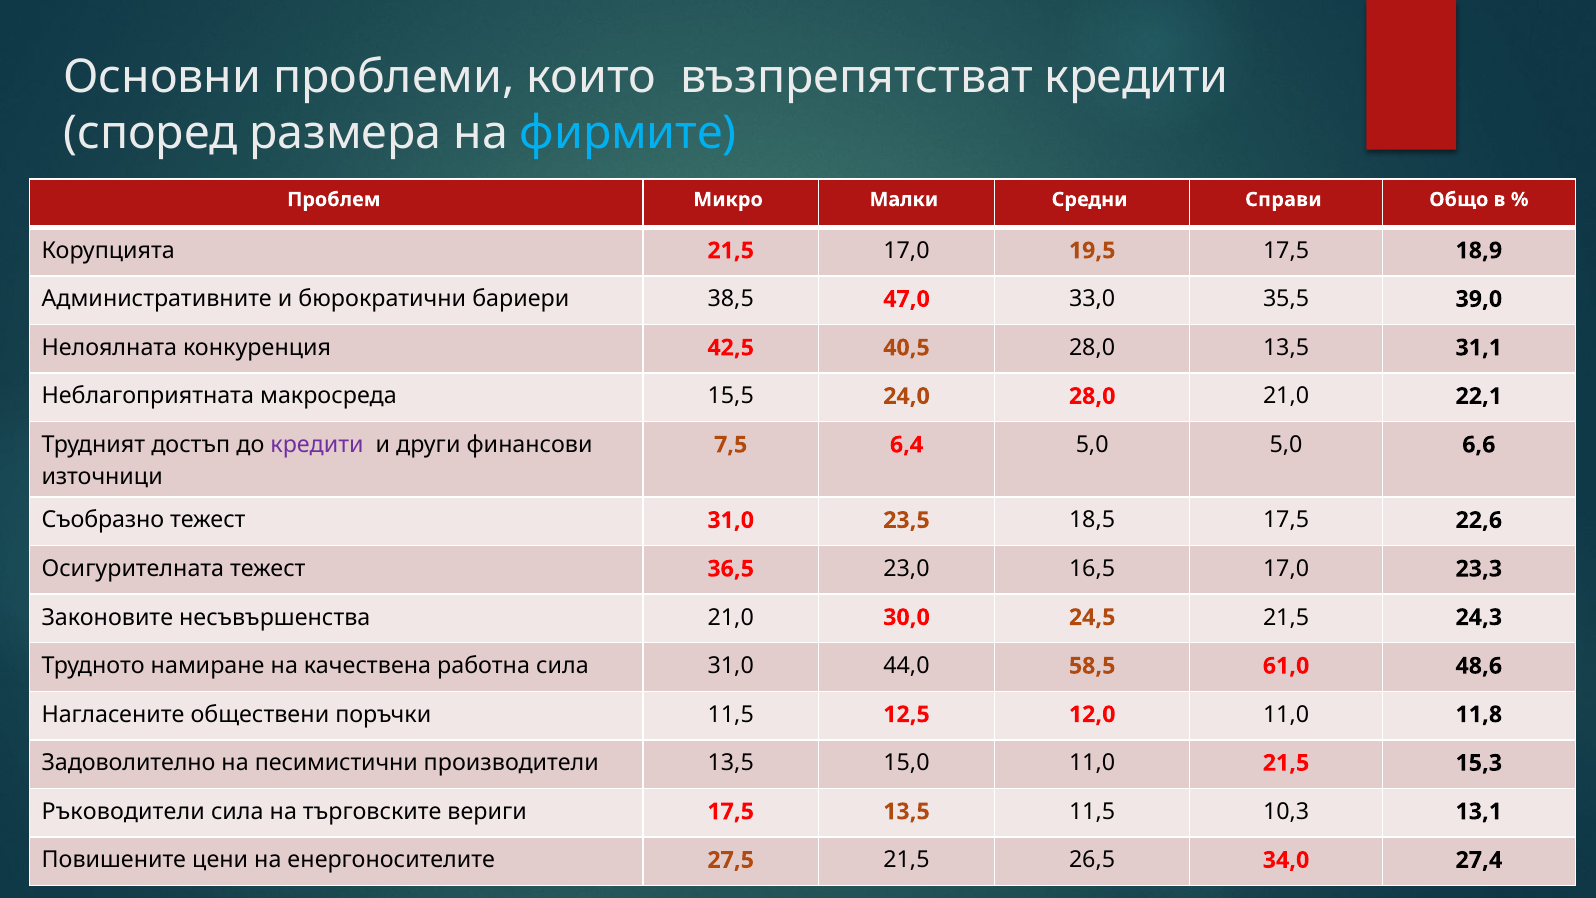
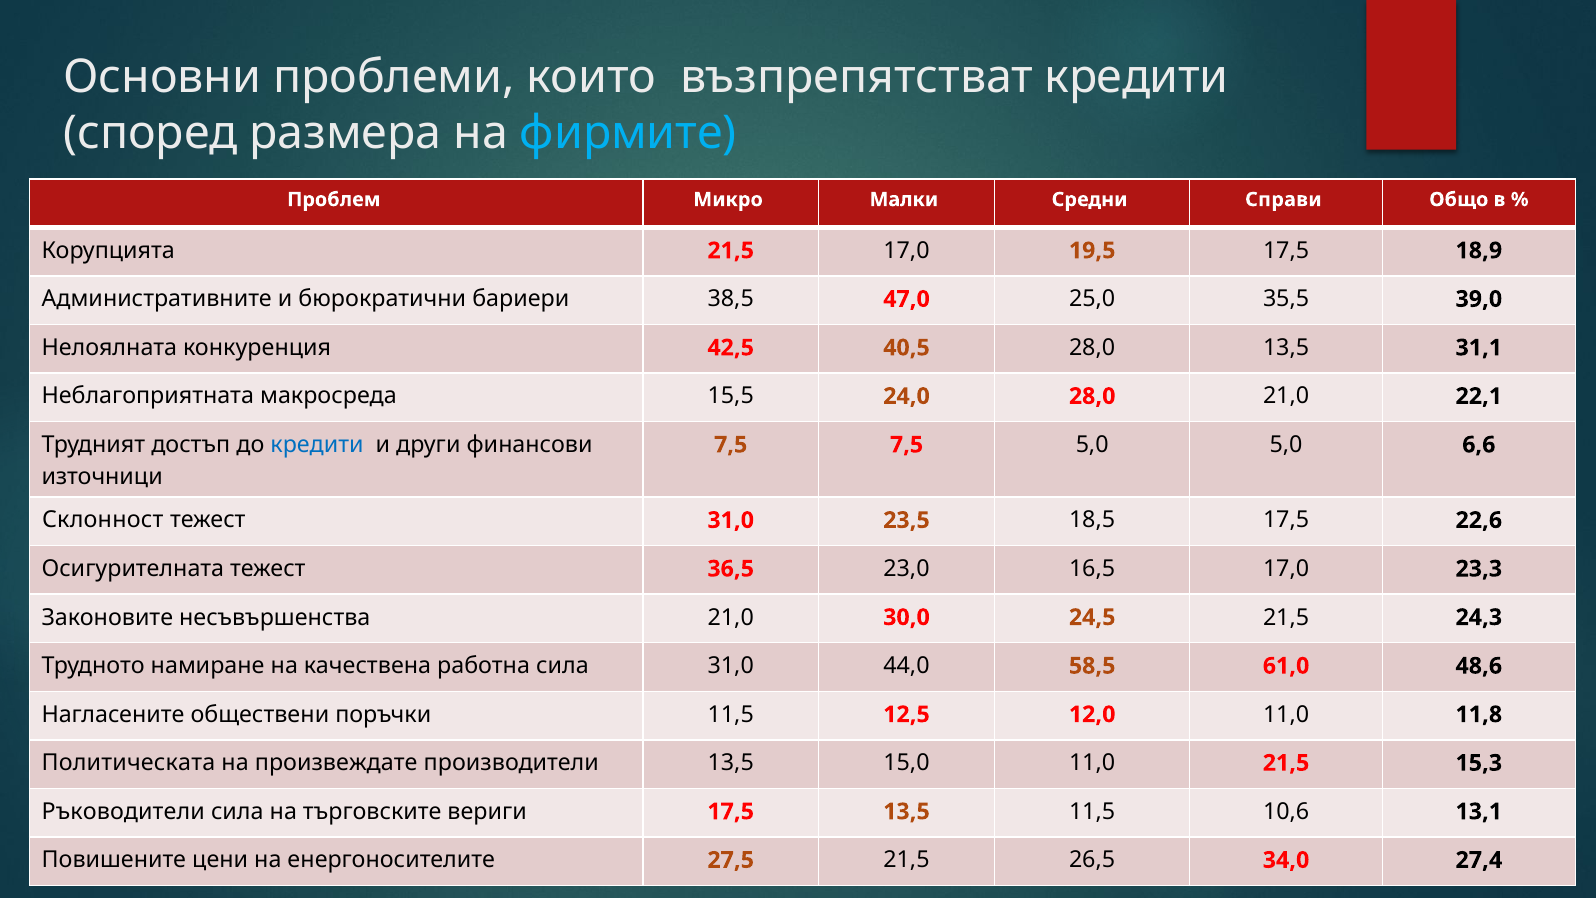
33,0: 33,0 -> 25,0
кредити at (317, 445) colour: purple -> blue
7,5 6,4: 6,4 -> 7,5
Съобразно: Съобразно -> Склонност
Задоволително: Задоволително -> Политическата
песимистични: песимистични -> произвеждате
10,3: 10,3 -> 10,6
